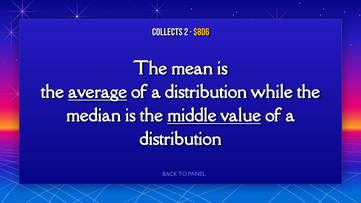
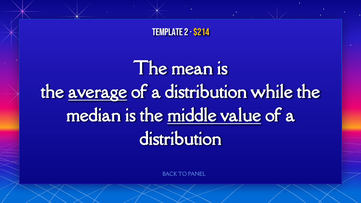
COLLECTS: COLLECTS -> TEMPLATE
$806: $806 -> $214
